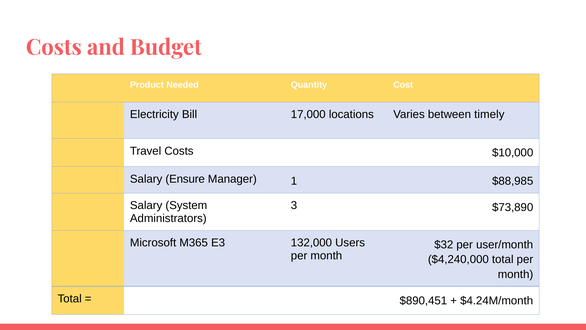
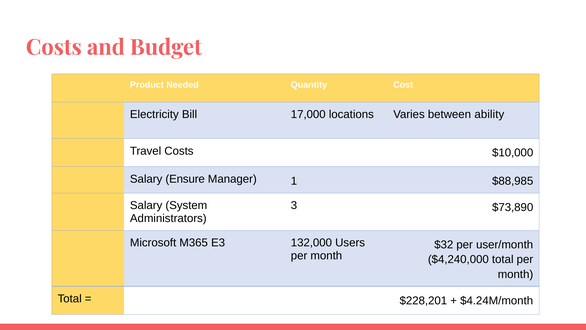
timely: timely -> ability
$890,451: $890,451 -> $228,201
